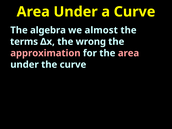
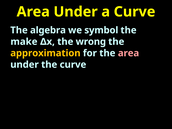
almost: almost -> symbol
terms: terms -> make
approximation colour: pink -> yellow
